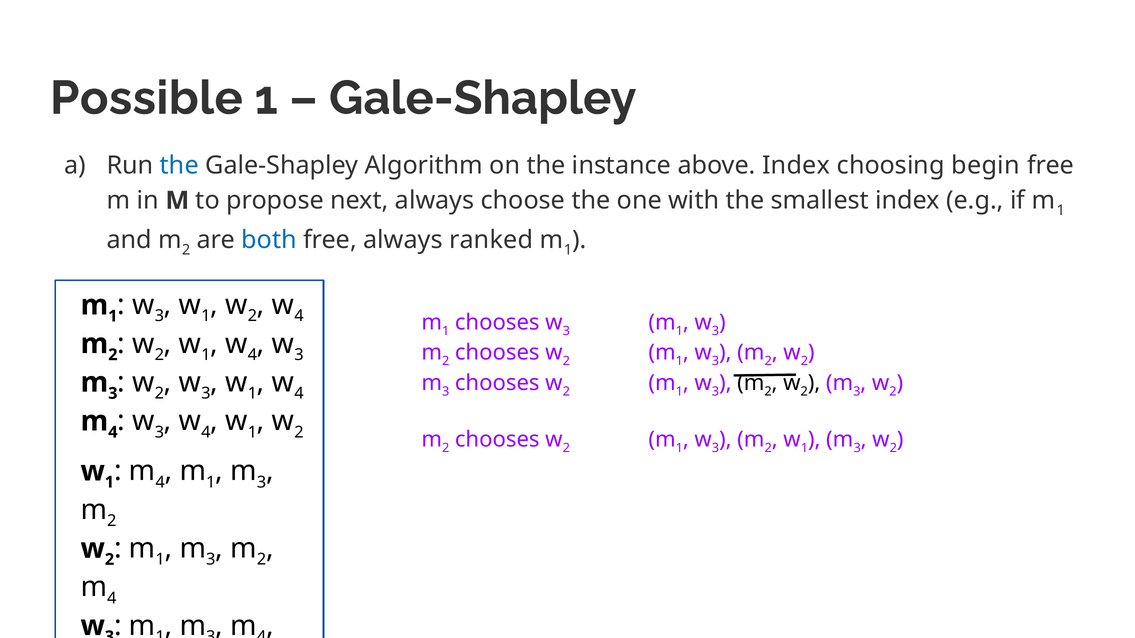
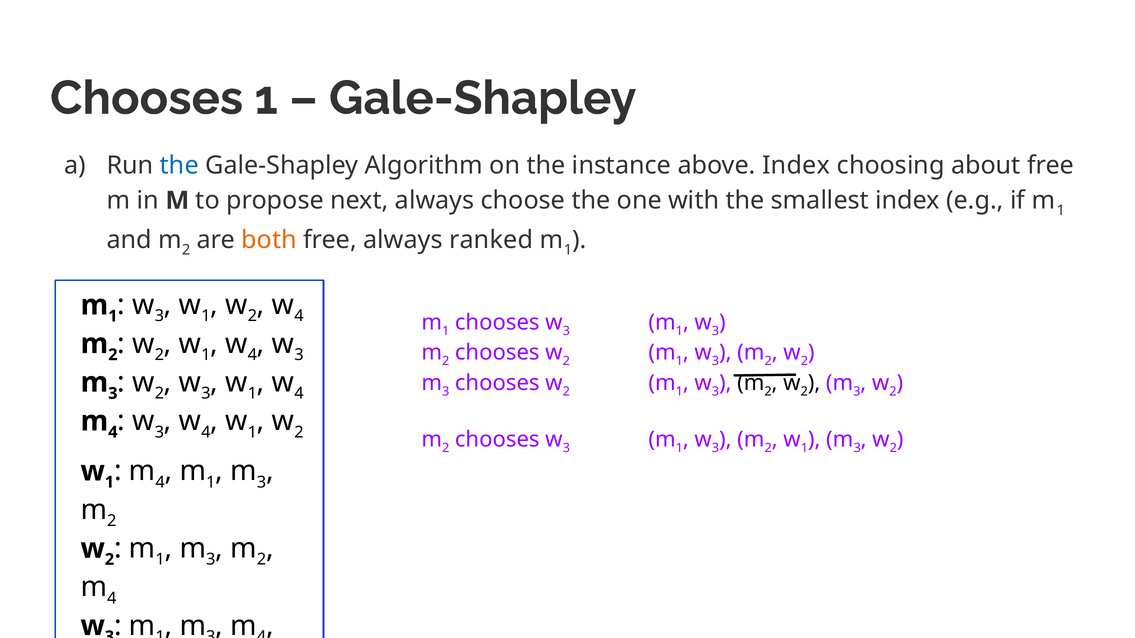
Possible at (146, 98): Possible -> Chooses
begin: begin -> about
both colour: blue -> orange
2 at (566, 448): 2 -> 3
